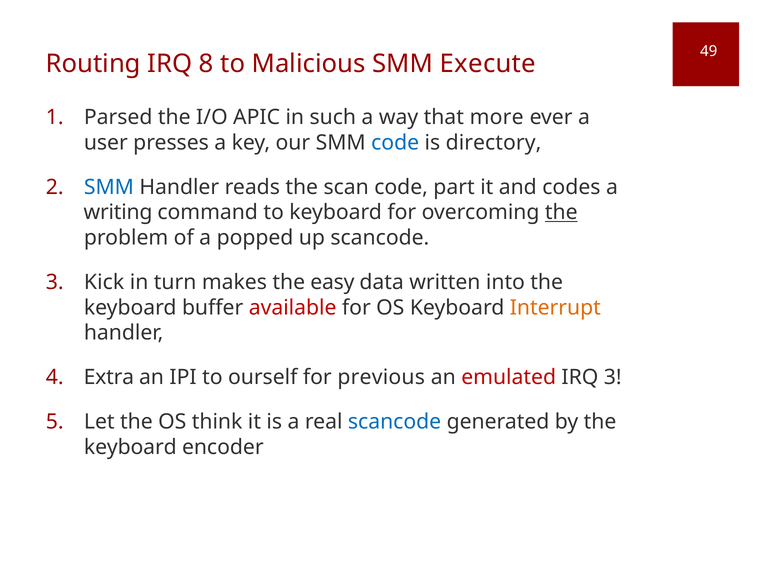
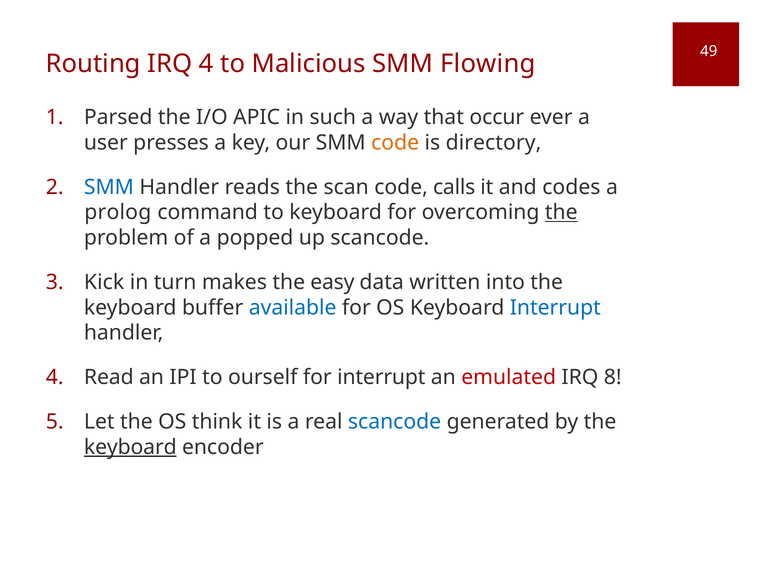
IRQ 8: 8 -> 4
Execute: Execute -> Flowing
more: more -> occur
code at (395, 143) colour: blue -> orange
part: part -> calls
writing: writing -> prolog
available colour: red -> blue
Interrupt at (555, 308) colour: orange -> blue
Extra: Extra -> Read
for previous: previous -> interrupt
IRQ 3: 3 -> 8
keyboard at (130, 447) underline: none -> present
